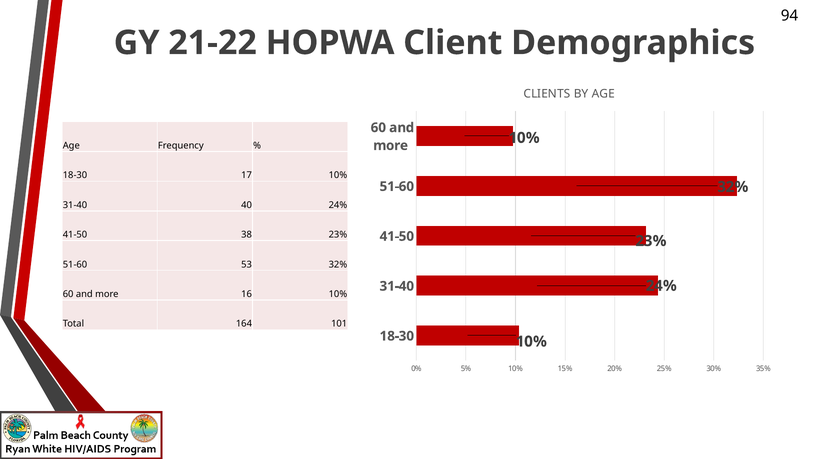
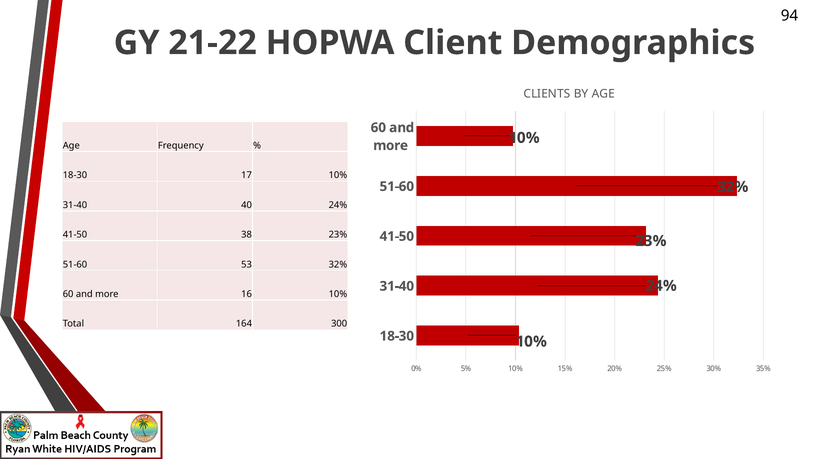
101: 101 -> 300
